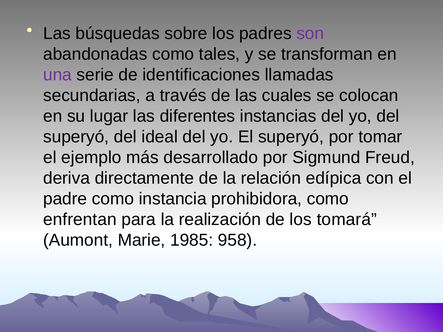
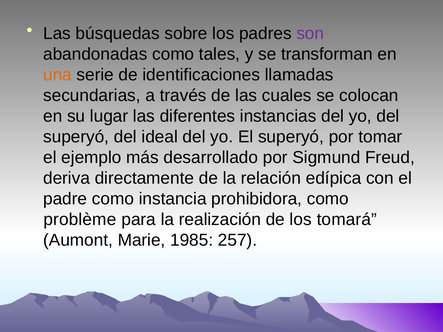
una colour: purple -> orange
enfrentan: enfrentan -> problème
958: 958 -> 257
